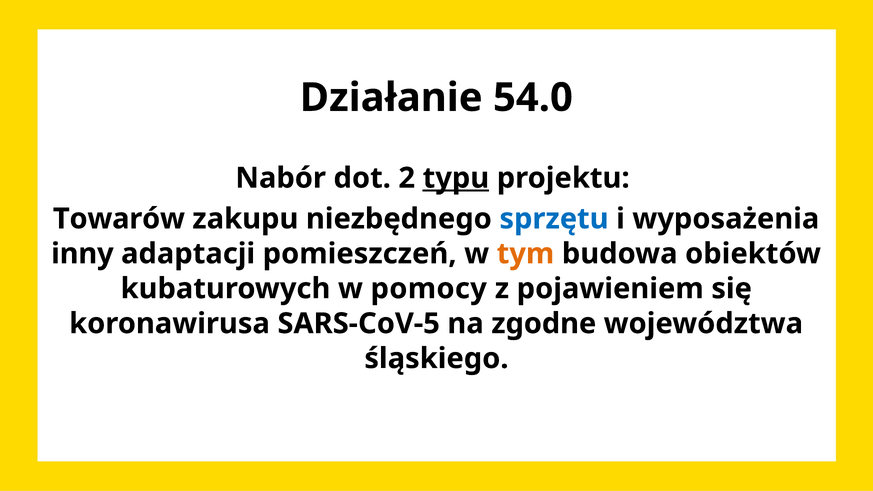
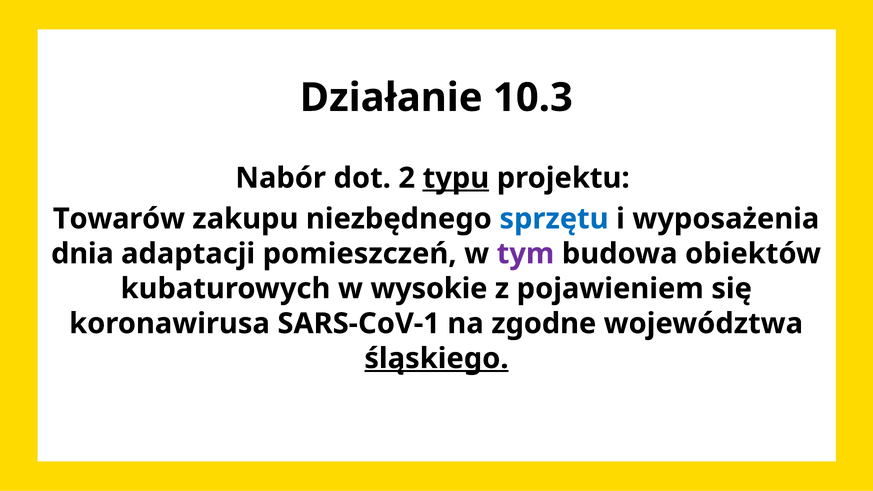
54.0: 54.0 -> 10.3
inny: inny -> dnia
tym colour: orange -> purple
pomocy: pomocy -> wysokie
SARS-CoV-5: SARS-CoV-5 -> SARS-CoV-1
śląskiego underline: none -> present
